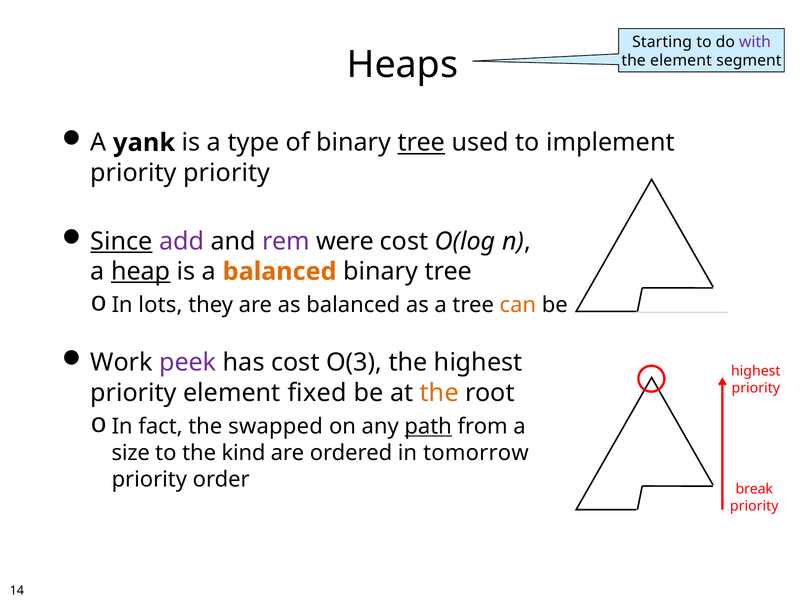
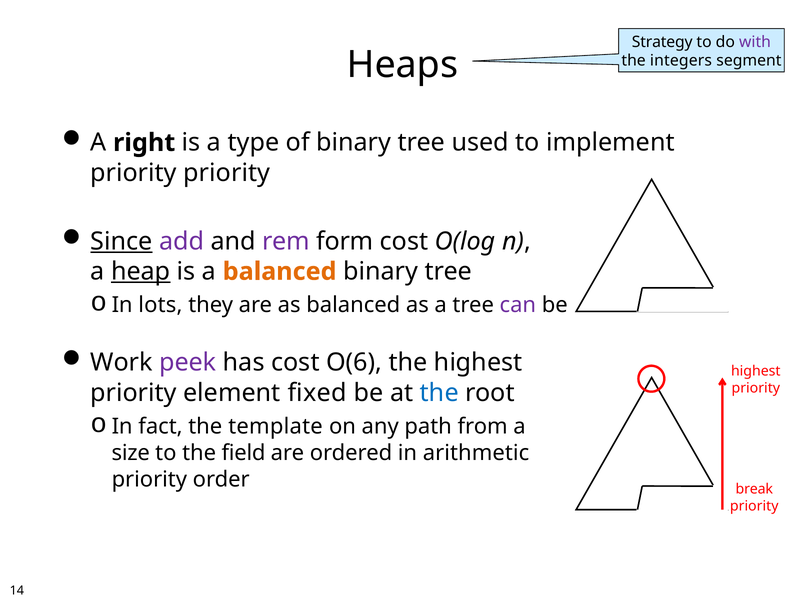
Starting: Starting -> Strategy
the element: element -> integers
yank: yank -> right
tree at (421, 143) underline: present -> none
were: were -> form
can colour: orange -> purple
O(3: O(3 -> O(6
the at (439, 393) colour: orange -> blue
swapped: swapped -> template
path underline: present -> none
kind: kind -> field
tomorrow: tomorrow -> arithmetic
